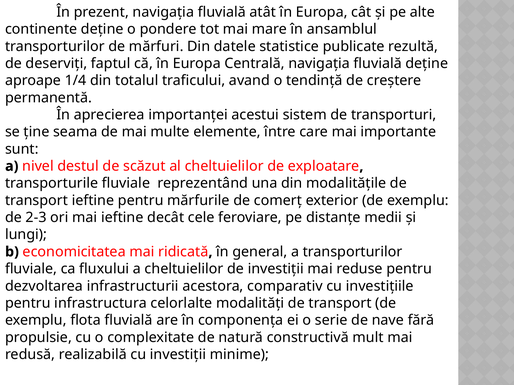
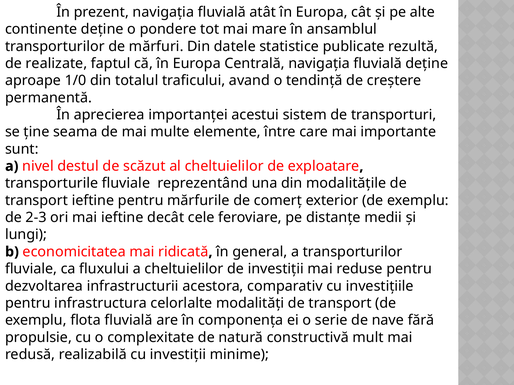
deserviţi: deserviţi -> realizate
1/4: 1/4 -> 1/0
